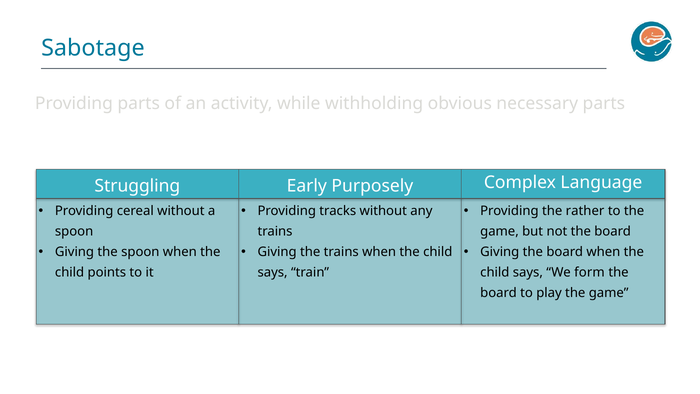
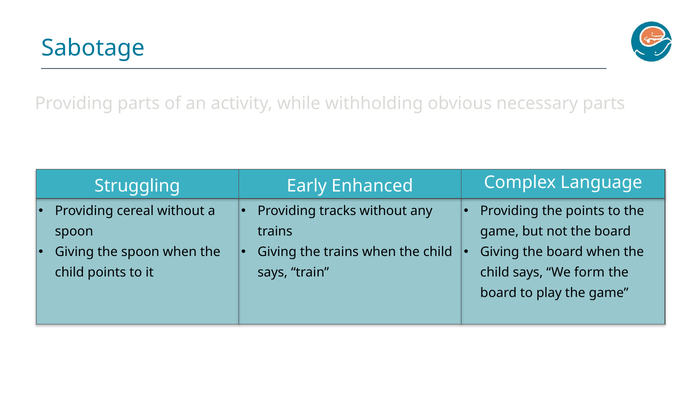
Purposely: Purposely -> Enhanced
the rather: rather -> points
